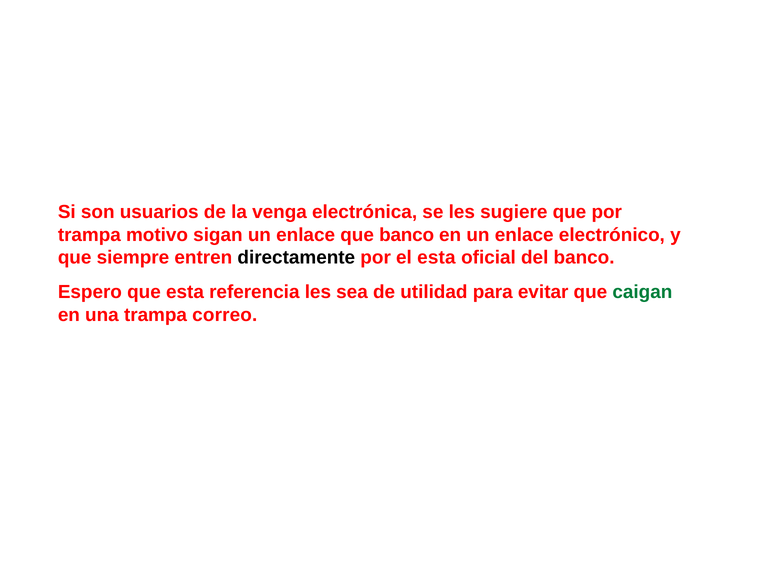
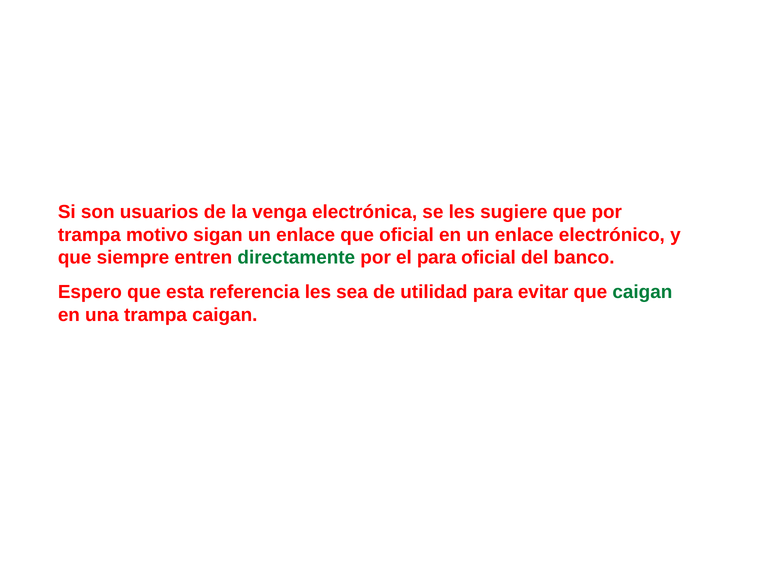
que banco: banco -> oficial
directamente colour: black -> green
el esta: esta -> para
trampa correo: correo -> caigan
